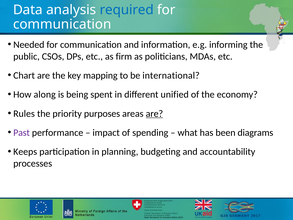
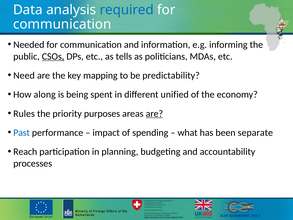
CSOs underline: none -> present
firm: firm -> tells
Chart: Chart -> Need
international: international -> predictability
Past colour: purple -> blue
diagrams: diagrams -> separate
Keeps: Keeps -> Reach
